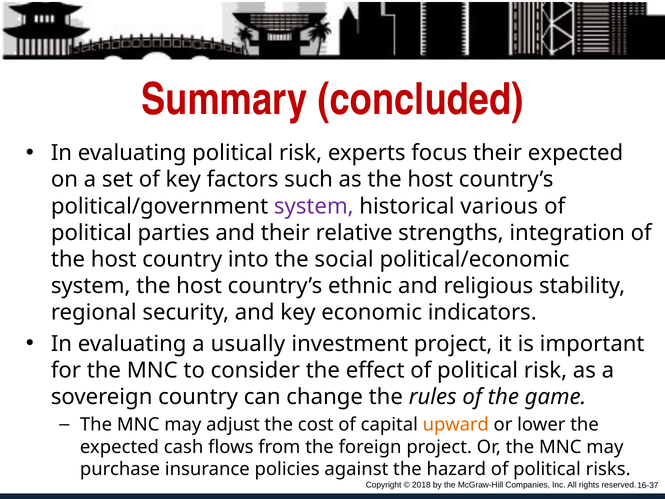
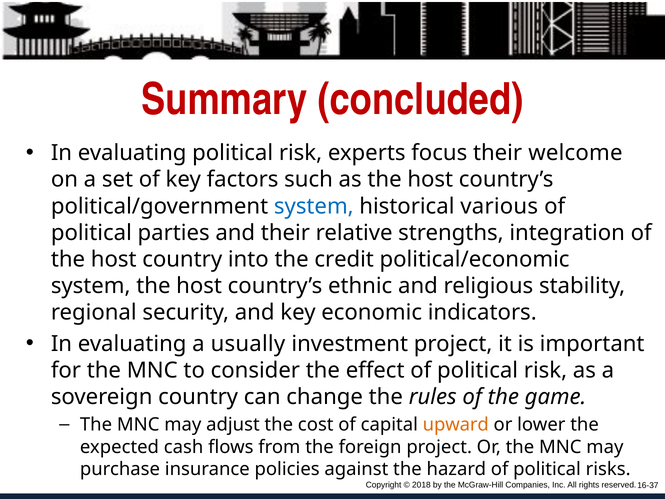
their expected: expected -> welcome
system at (314, 206) colour: purple -> blue
social: social -> credit
